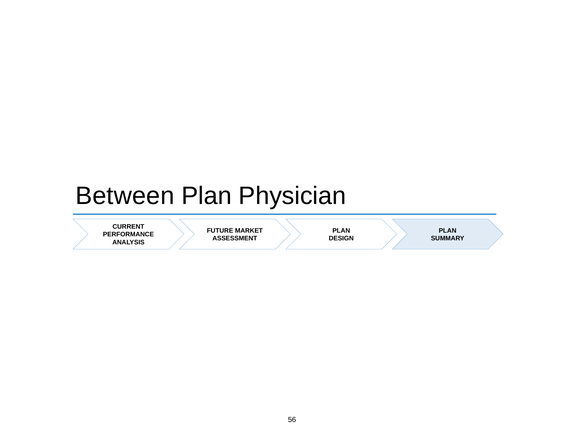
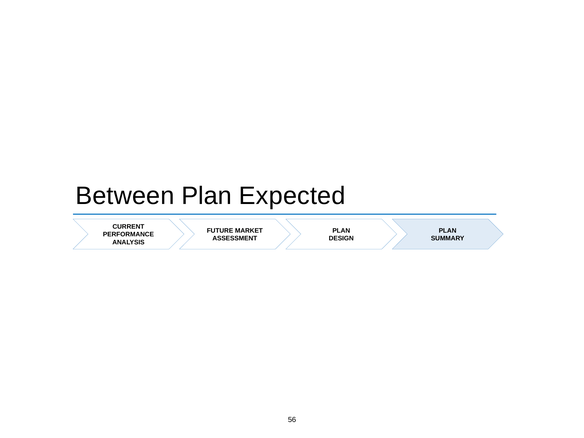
Physician: Physician -> Expected
